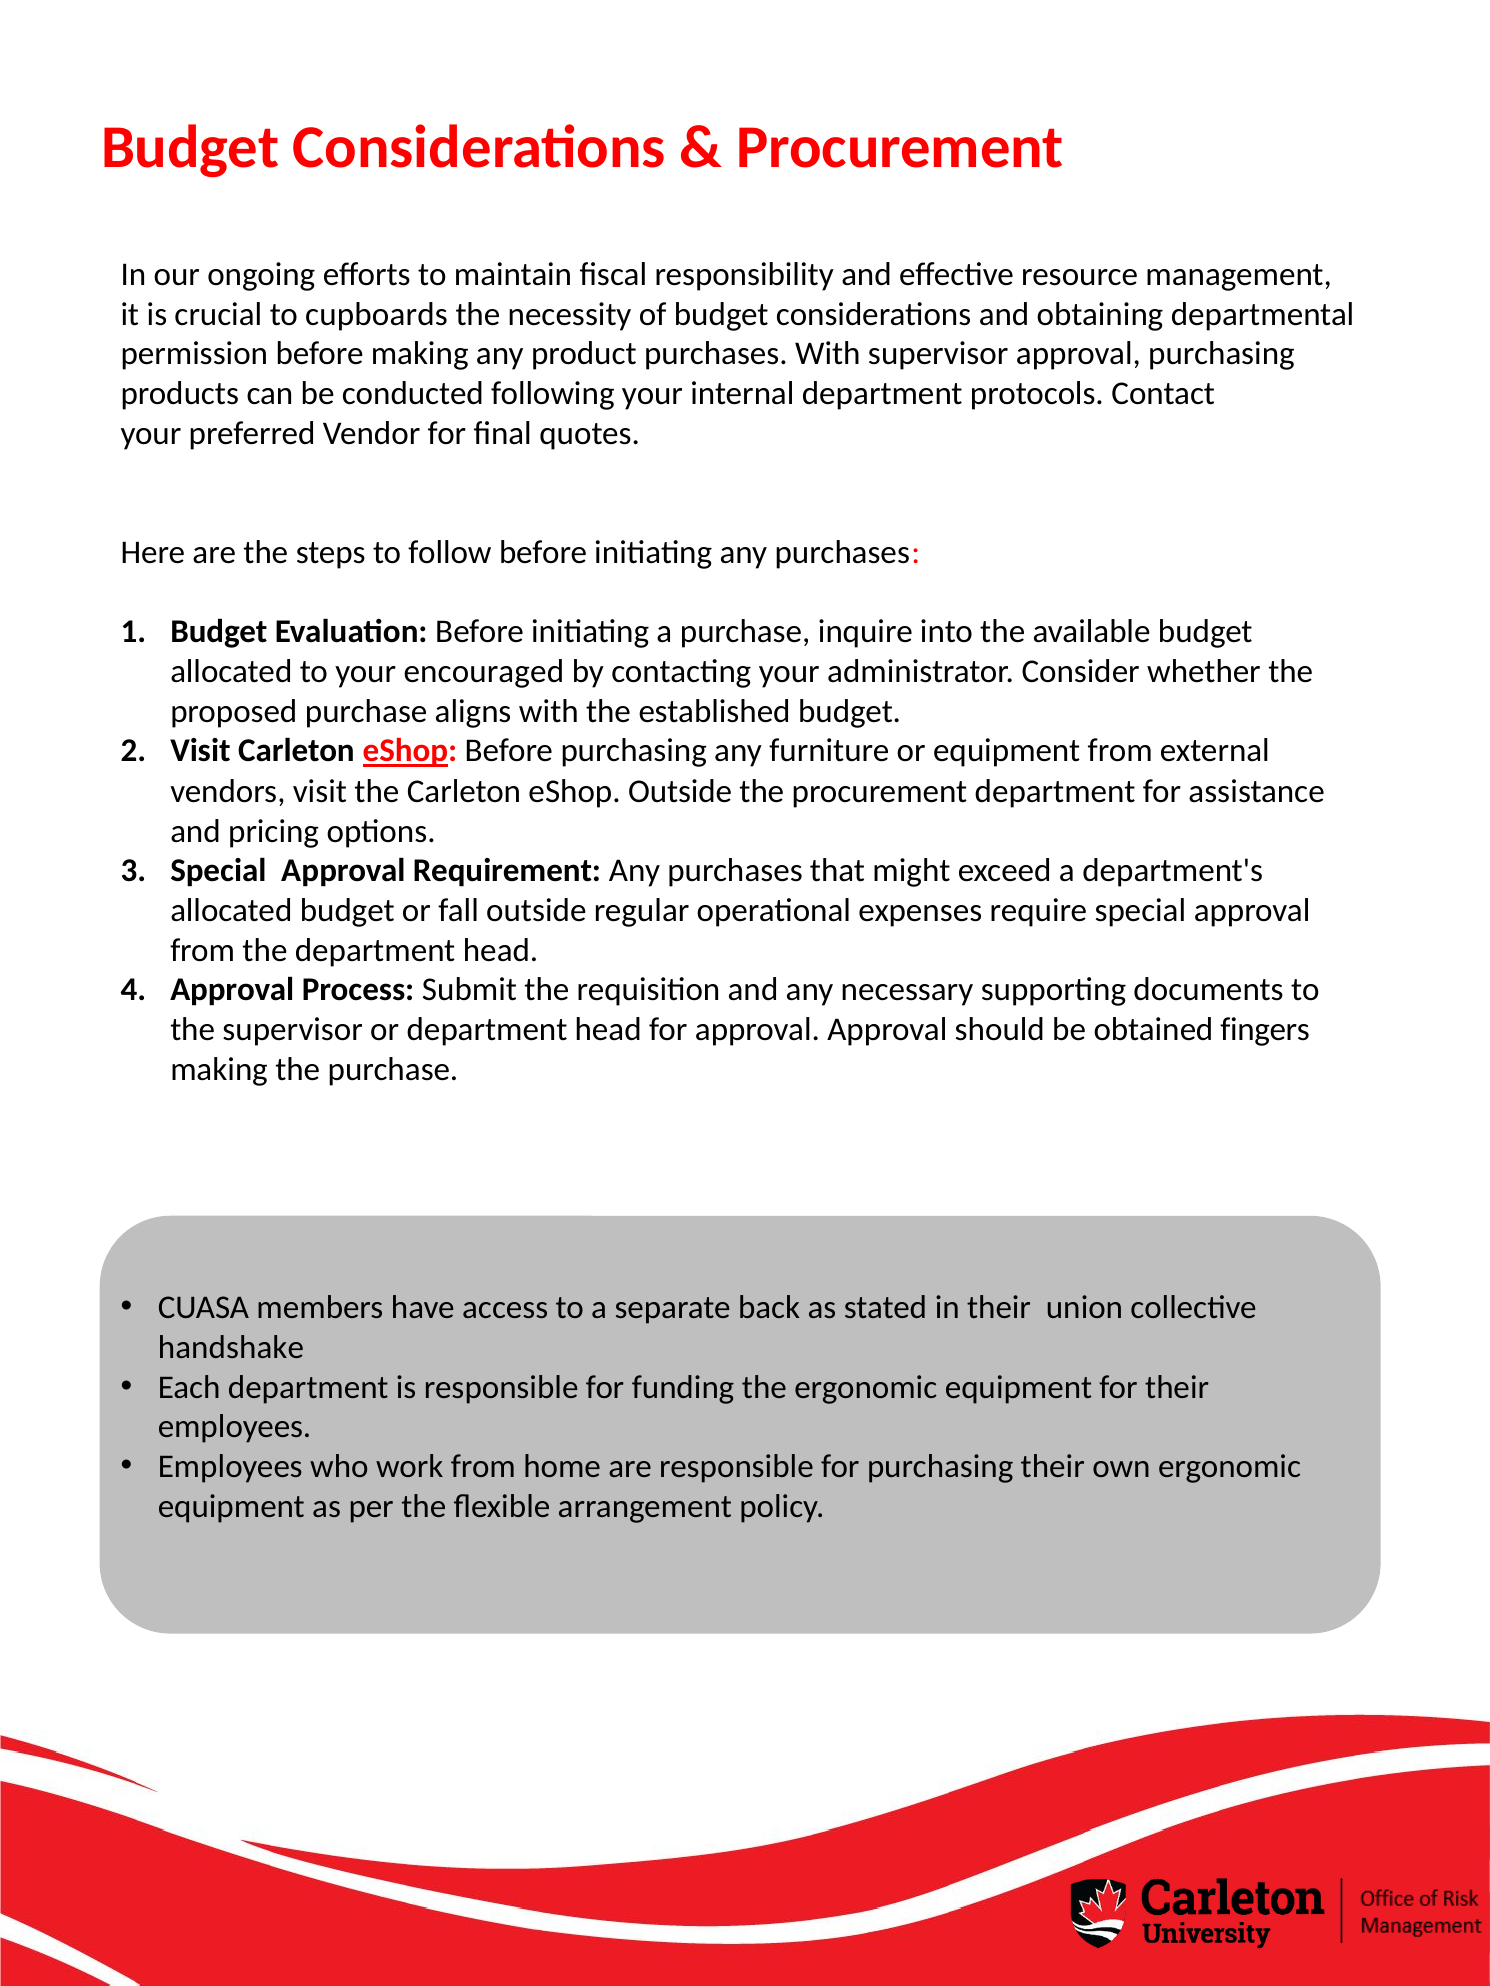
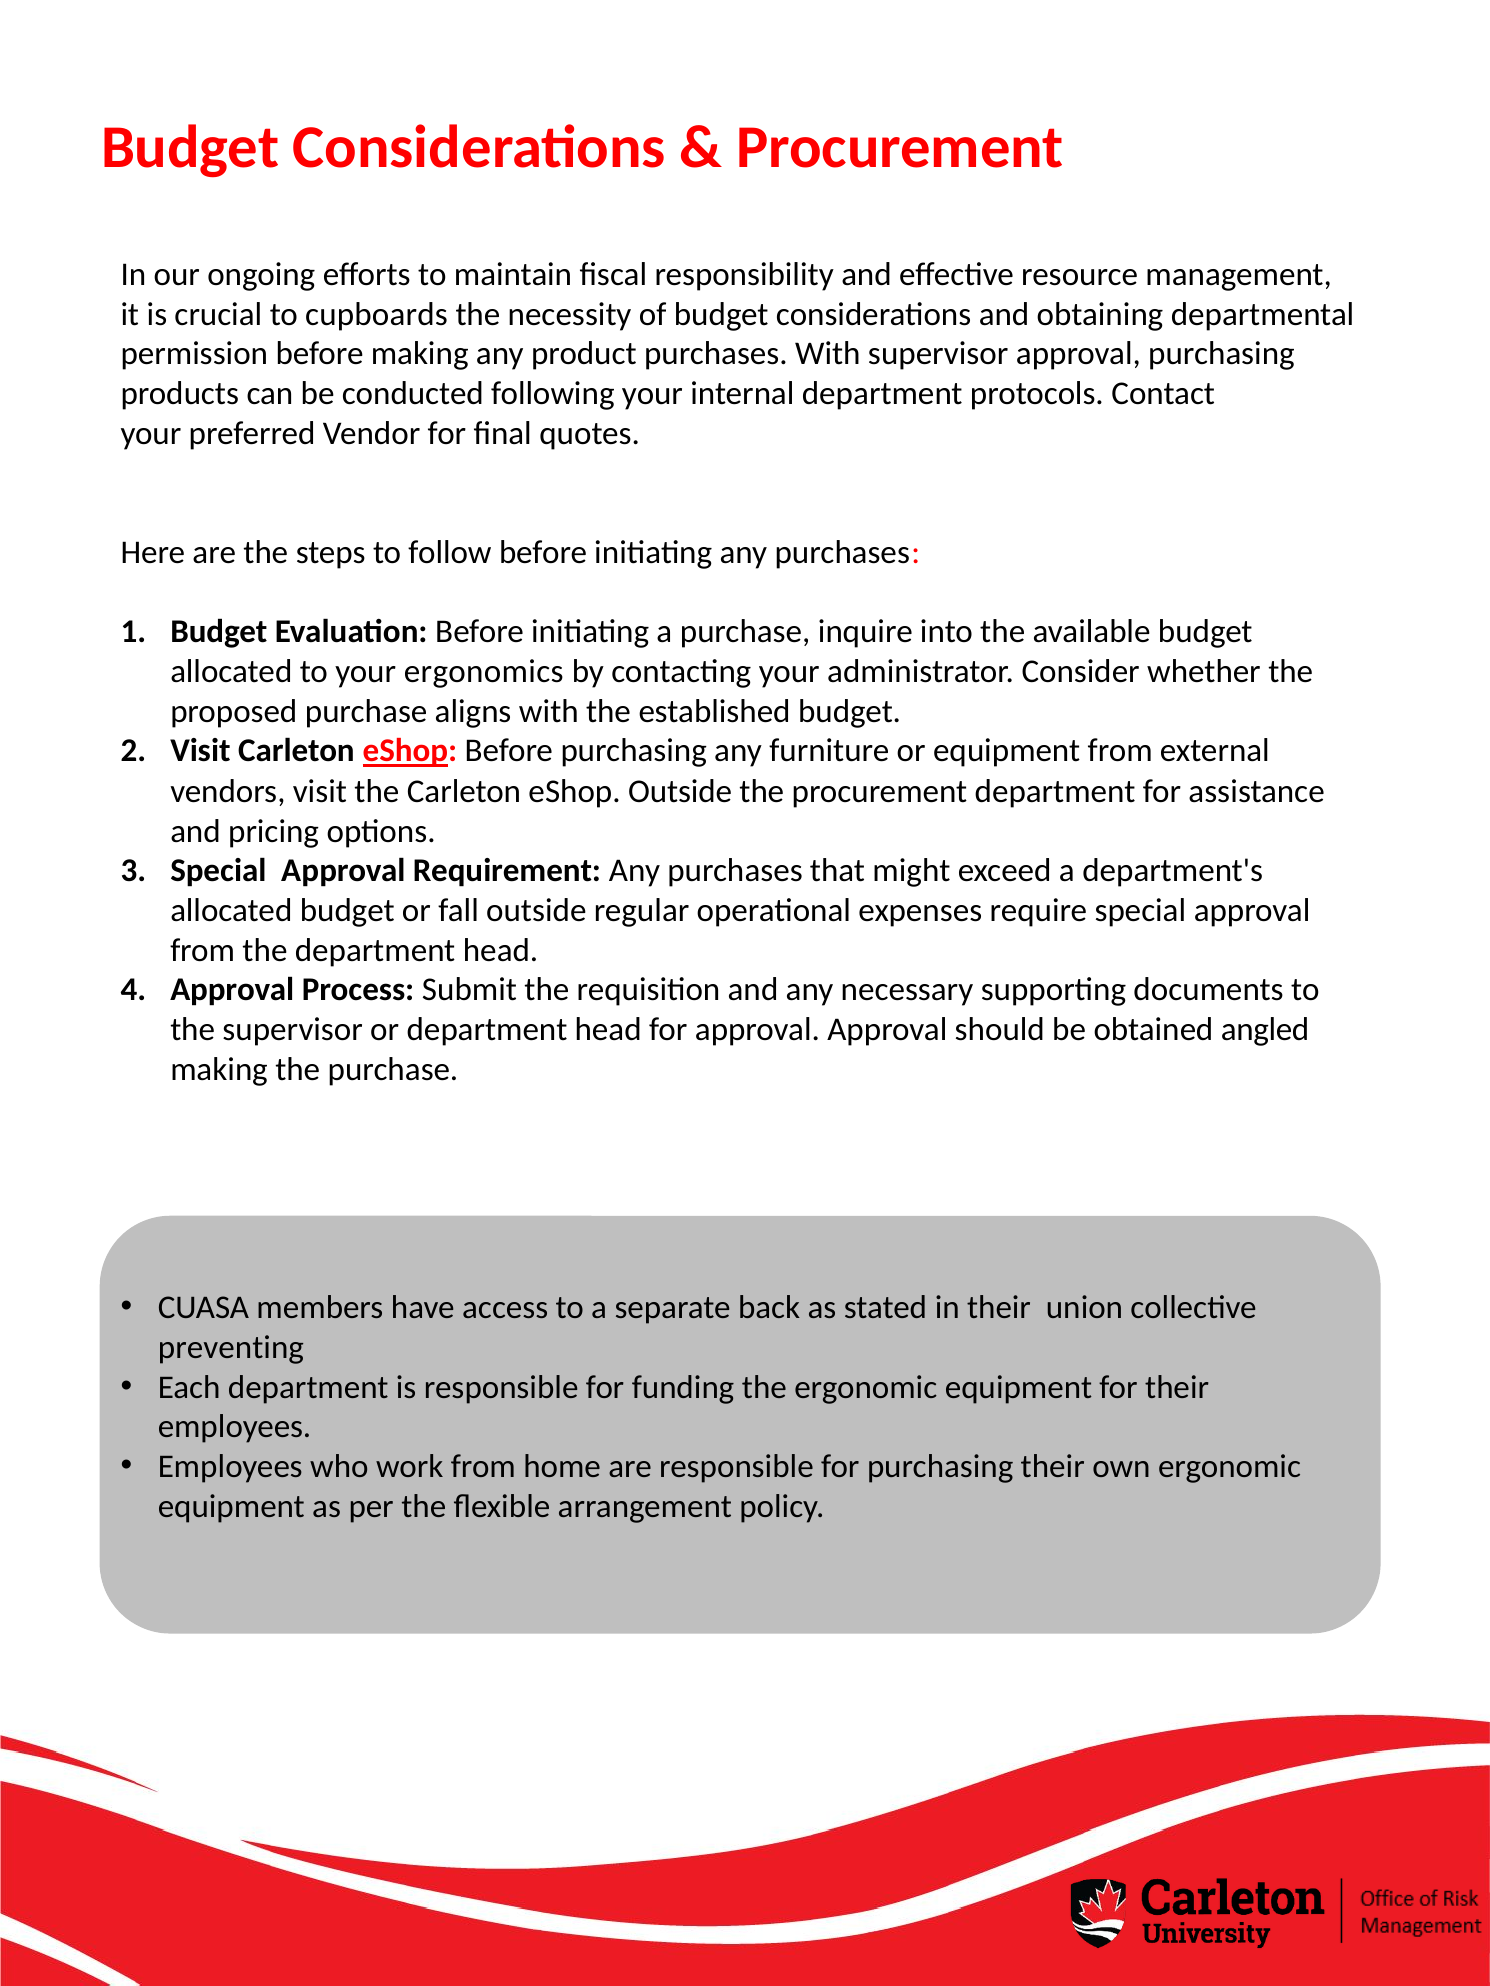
encouraged: encouraged -> ergonomics
fingers: fingers -> angled
handshake: handshake -> preventing
